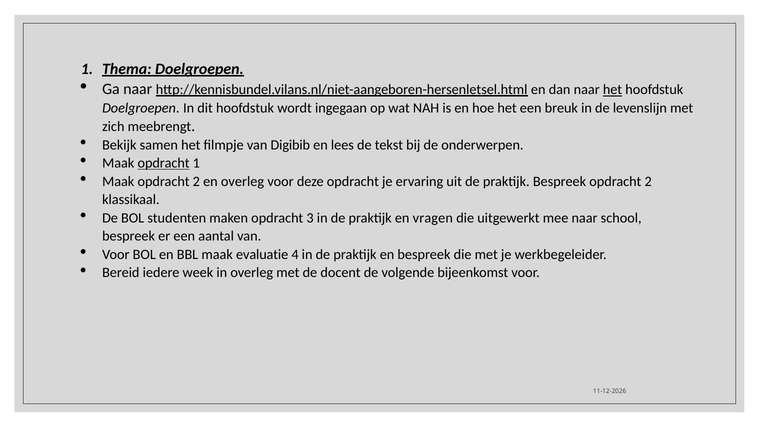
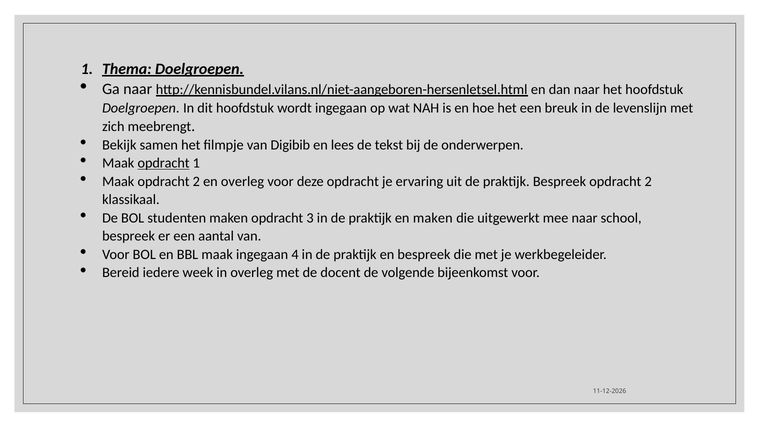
het at (613, 90) underline: present -> none
en vragen: vragen -> maken
maak evaluatie: evaluatie -> ingegaan
